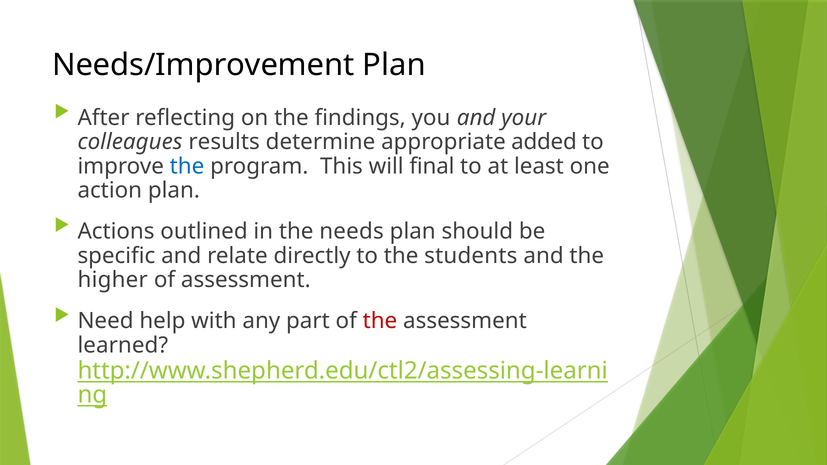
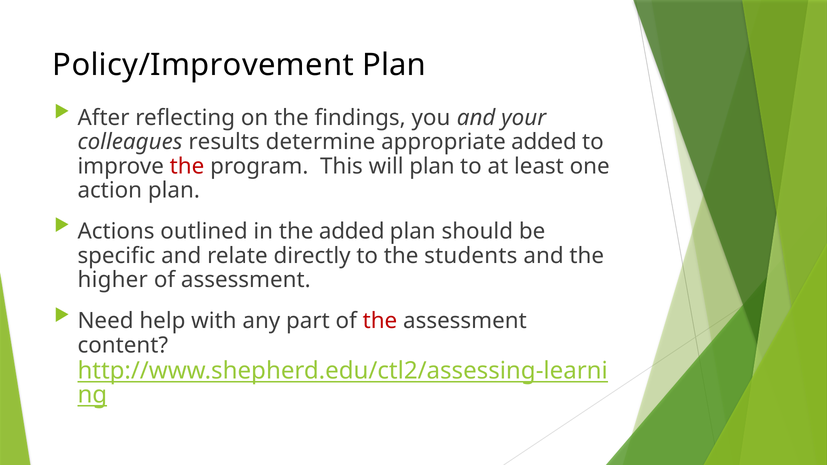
Needs/Improvement: Needs/Improvement -> Policy/Improvement
the at (187, 166) colour: blue -> red
will final: final -> plan
the needs: needs -> added
learned: learned -> content
